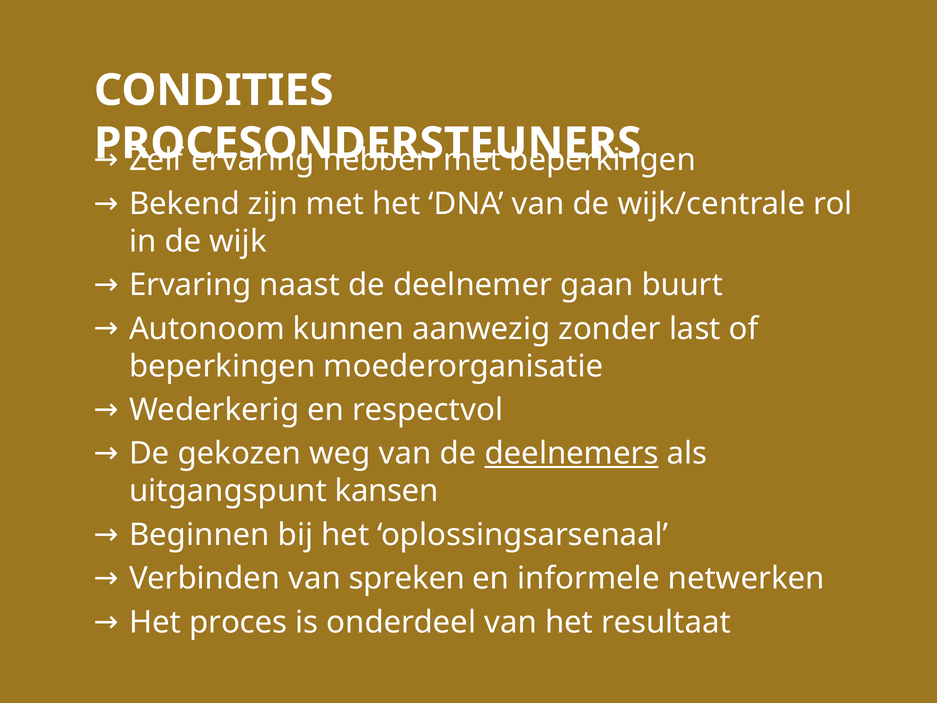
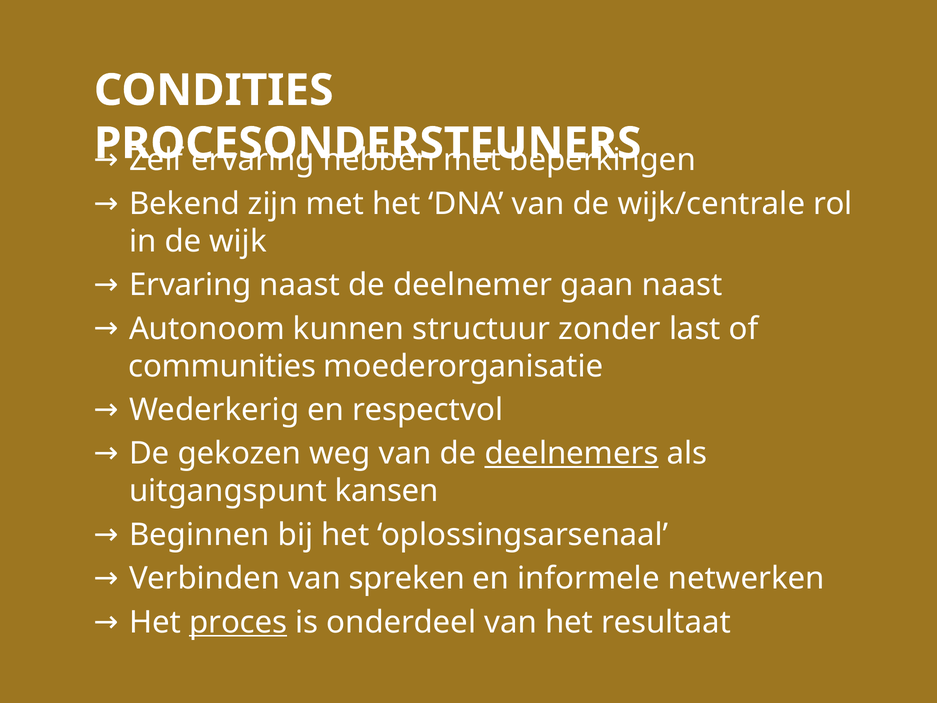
gaan buurt: buurt -> naast
aanwezig: aanwezig -> structuur
beperkingen at (222, 366): beperkingen -> communities
proces underline: none -> present
